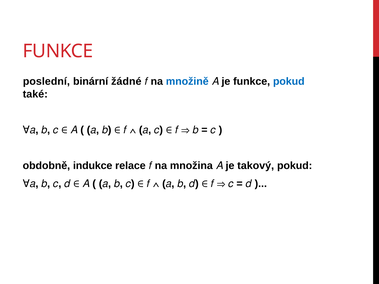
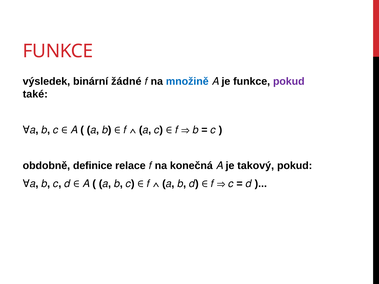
poslední: poslední -> výsledek
pokud at (289, 82) colour: blue -> purple
indukce: indukce -> definice
množina: množina -> konečná
